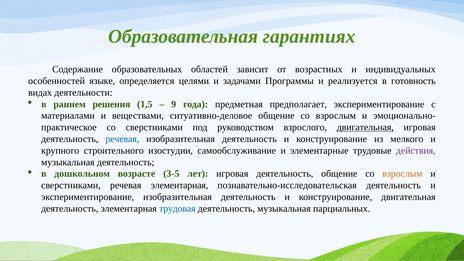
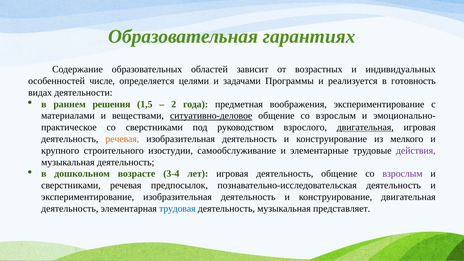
языке: языке -> числе
9: 9 -> 2
предполагает: предполагает -> воображения
ситуативно-деловое underline: none -> present
речевая at (122, 139) colour: blue -> orange
3-5: 3-5 -> 3-4
взрослым at (402, 174) colour: orange -> purple
речевая элементарная: элементарная -> предпосылок
парциальных: парциальных -> представляет
